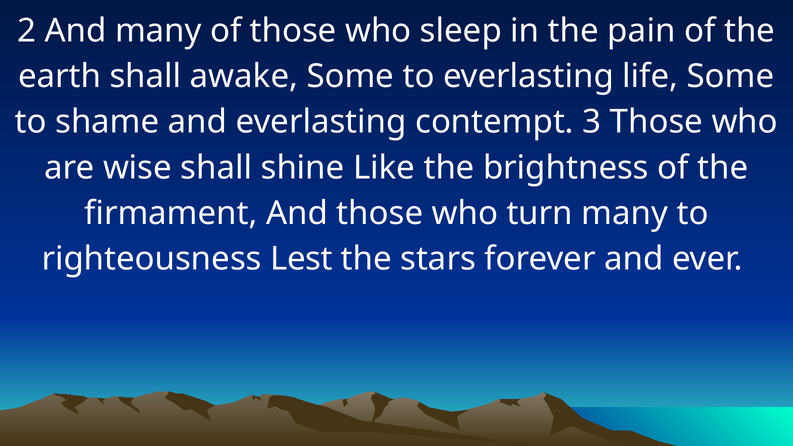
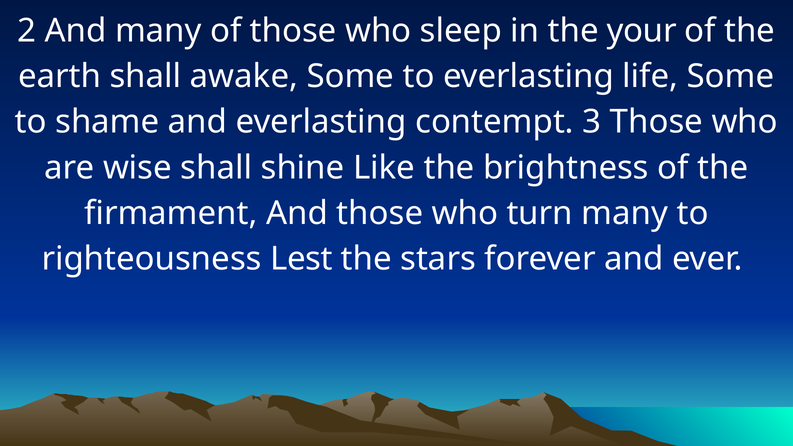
pain: pain -> your
